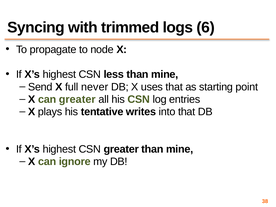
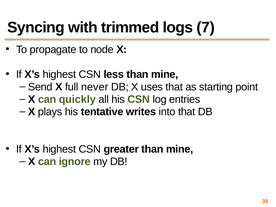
6: 6 -> 7
can greater: greater -> quickly
